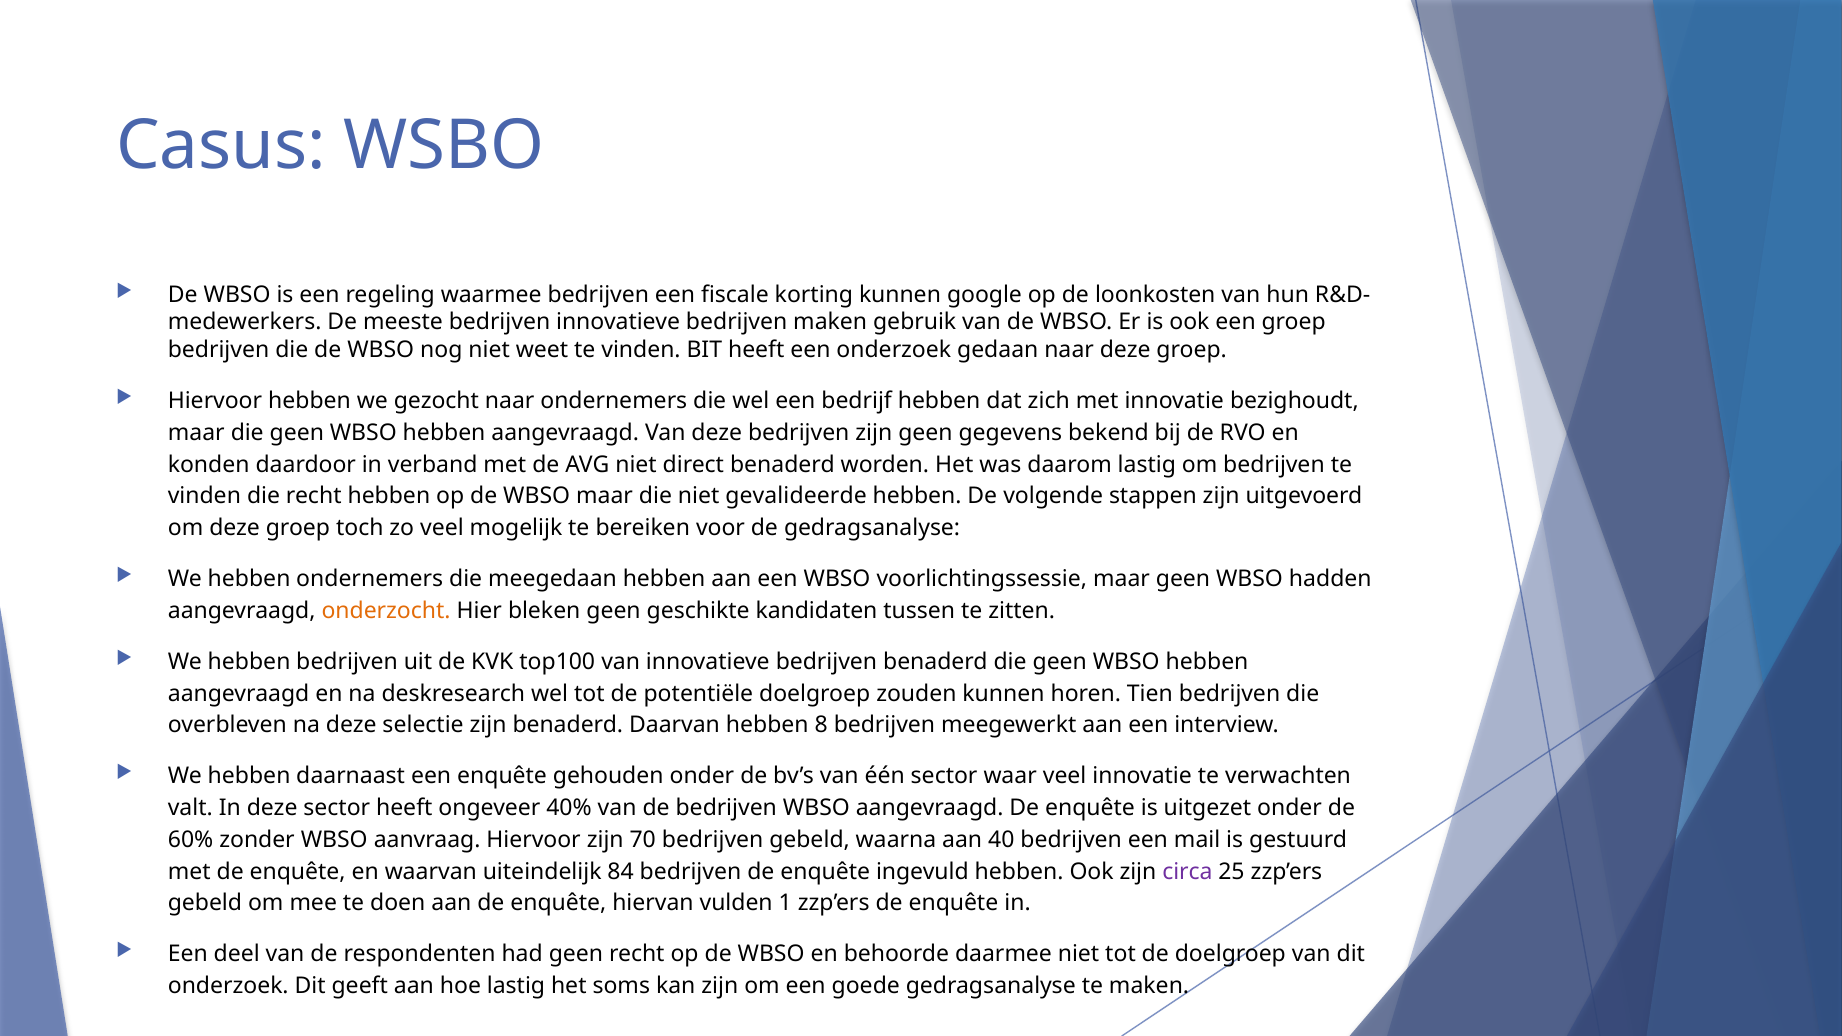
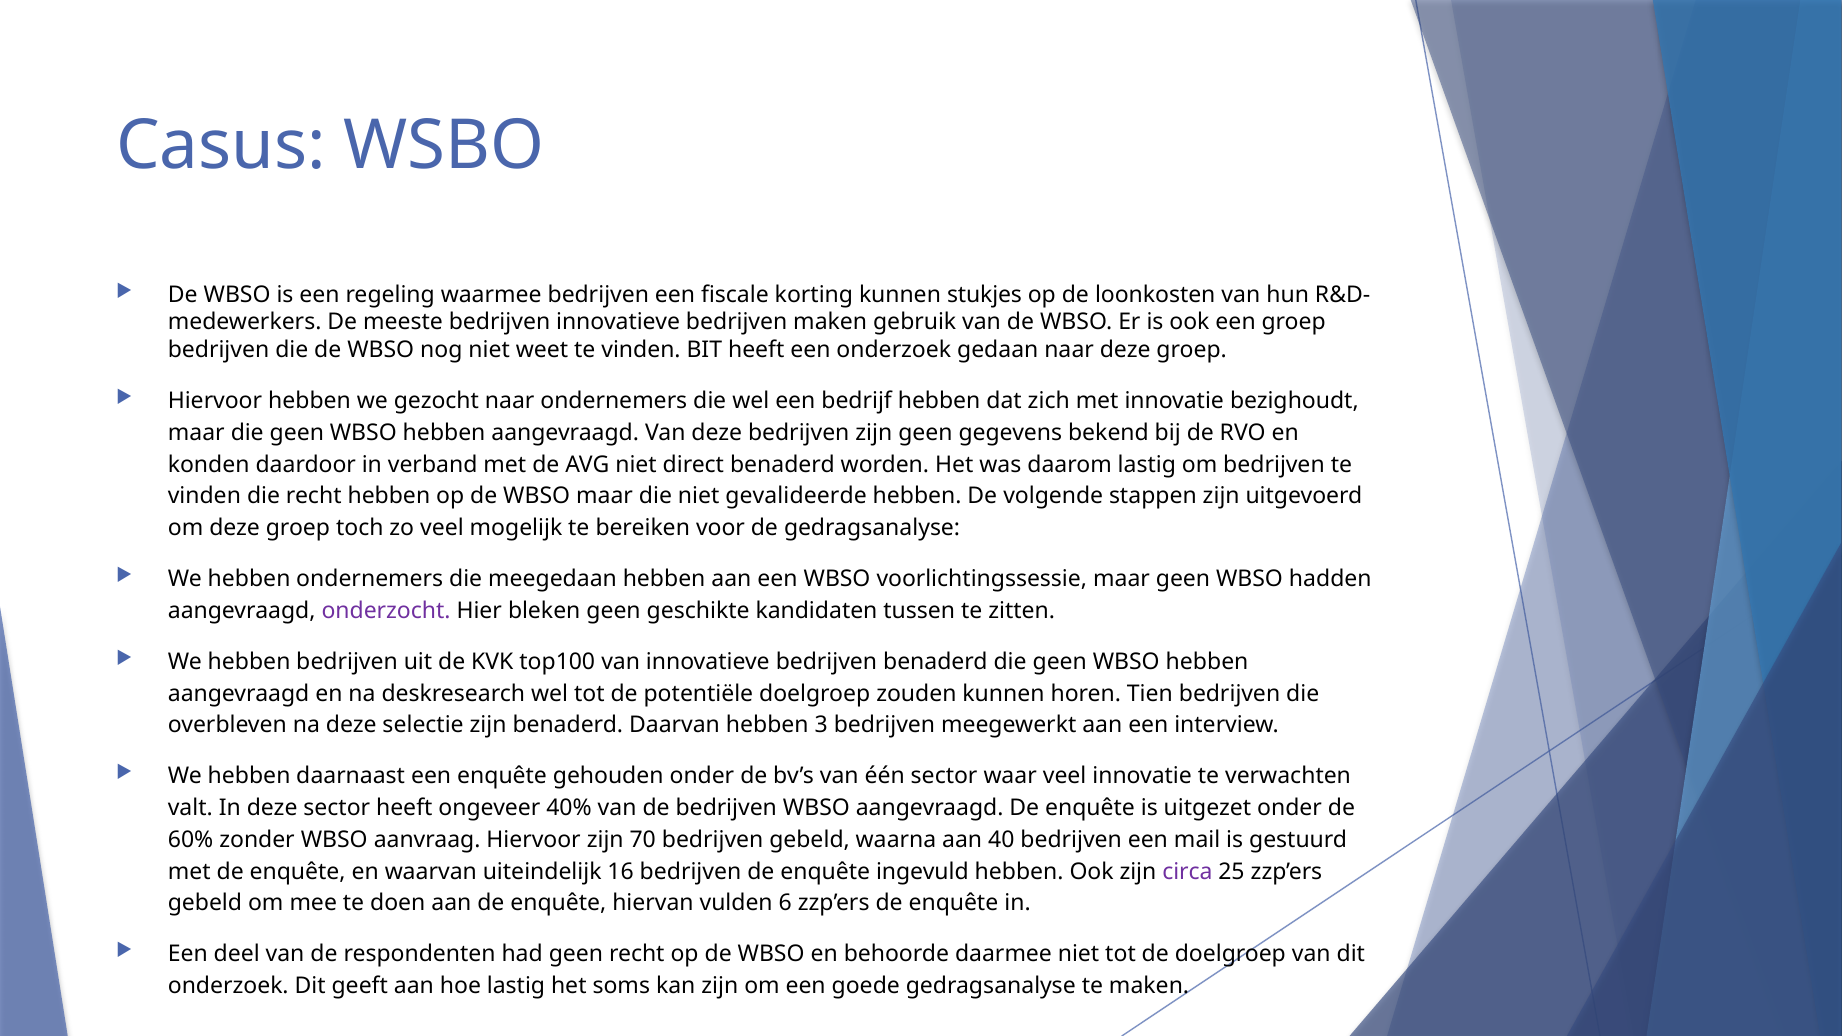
google: google -> stukjes
onderzocht colour: orange -> purple
8: 8 -> 3
84: 84 -> 16
1: 1 -> 6
